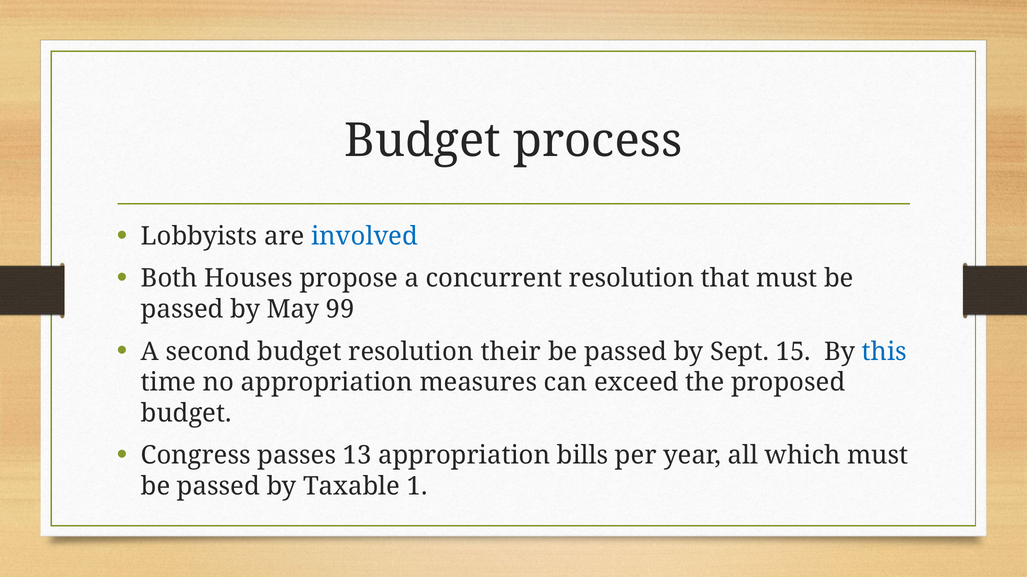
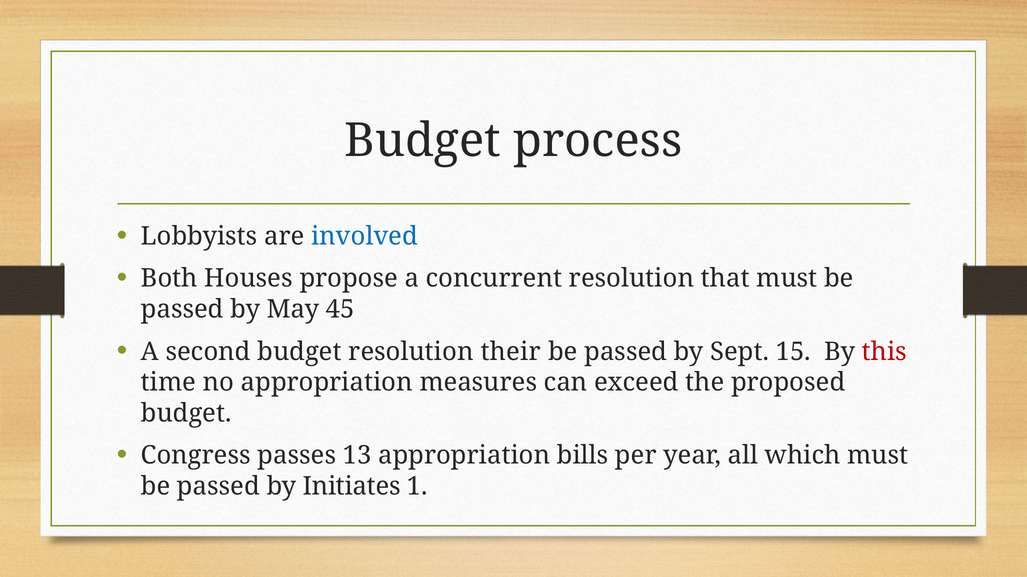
99: 99 -> 45
this colour: blue -> red
Taxable: Taxable -> Initiates
